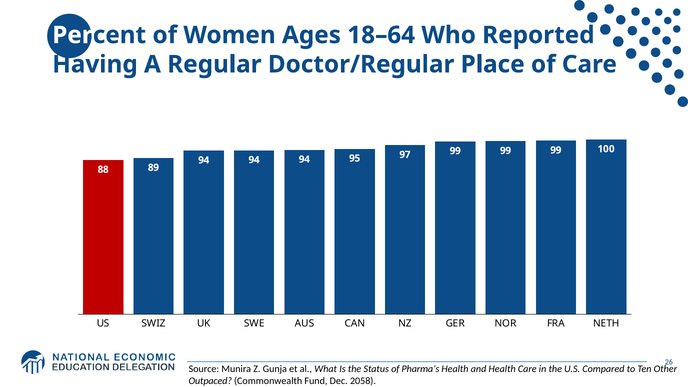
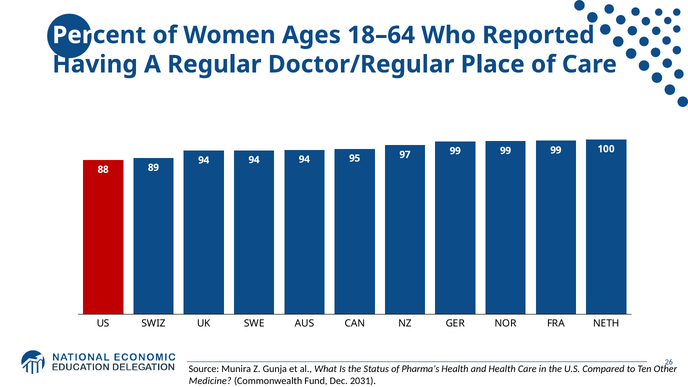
Outpaced: Outpaced -> Medicine
2058: 2058 -> 2031
